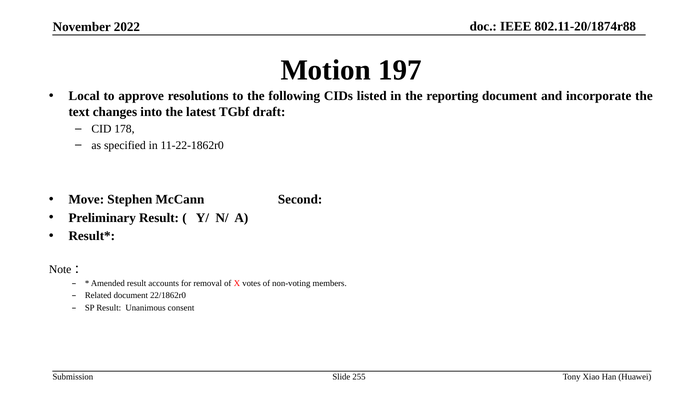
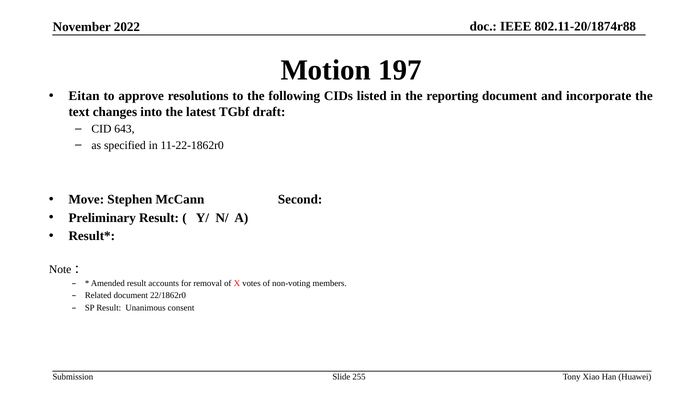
Local: Local -> Eitan
178: 178 -> 643
